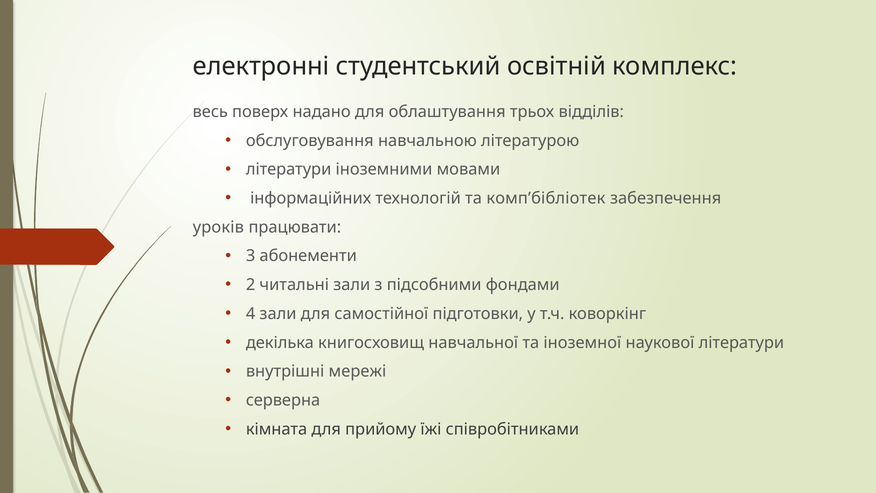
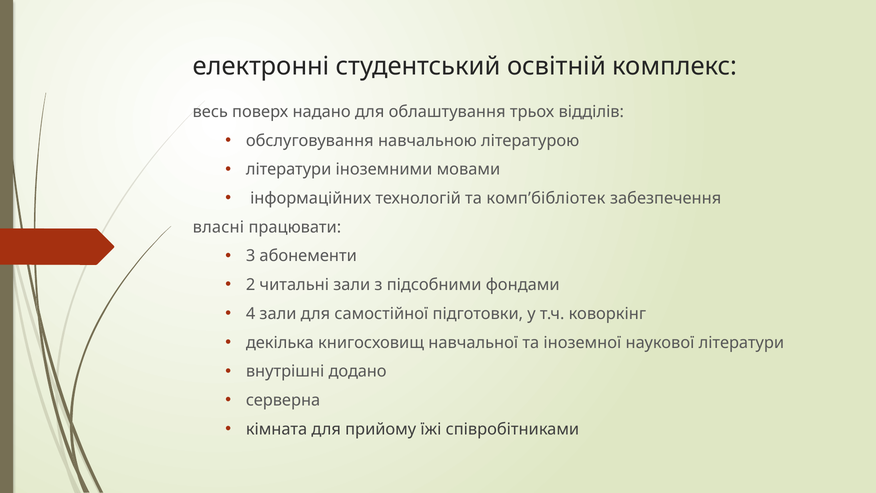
уроків: уроків -> власні
мережі: мережі -> додано
